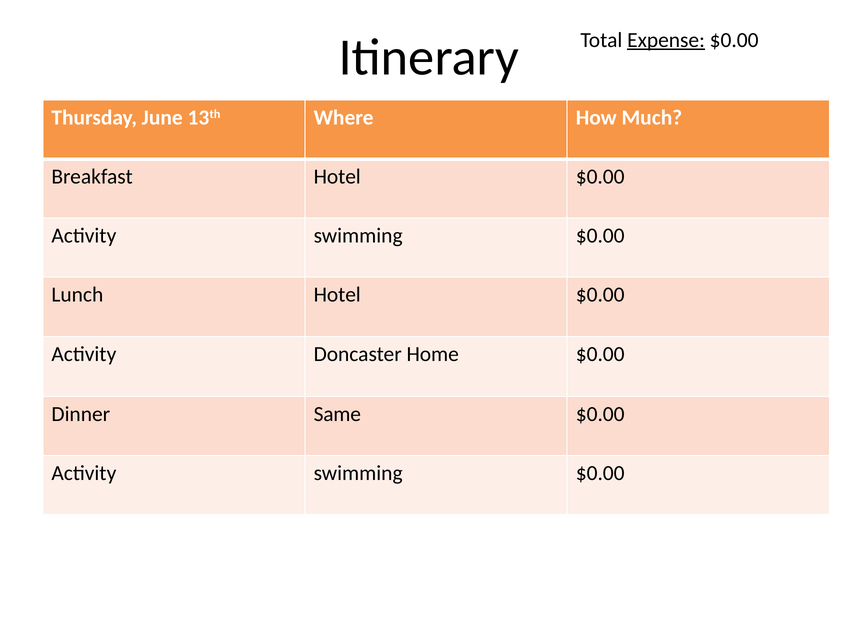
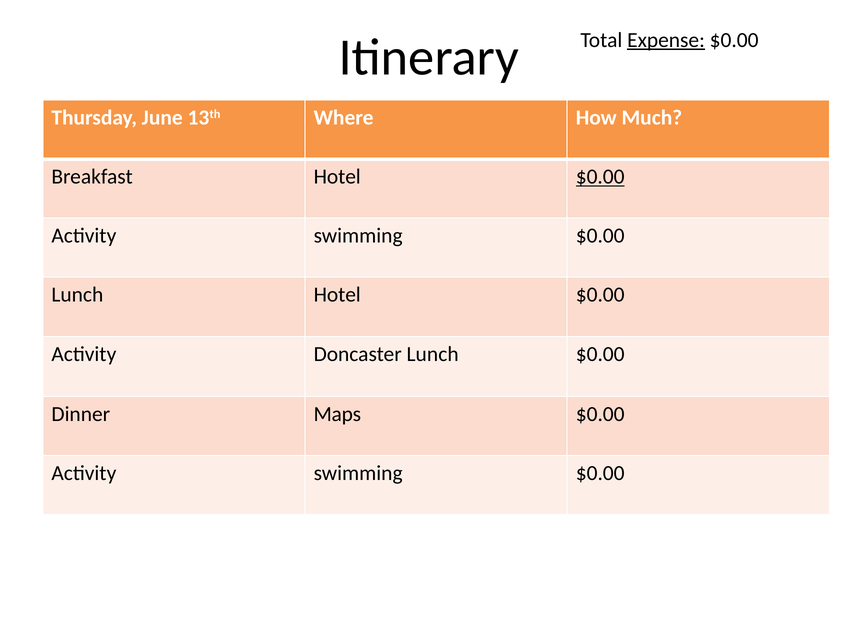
$0.00 at (600, 177) underline: none -> present
Doncaster Home: Home -> Lunch
Same: Same -> Maps
